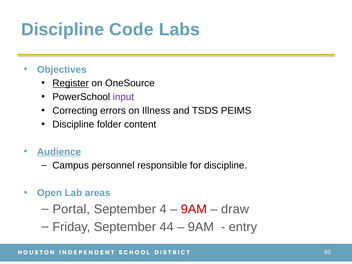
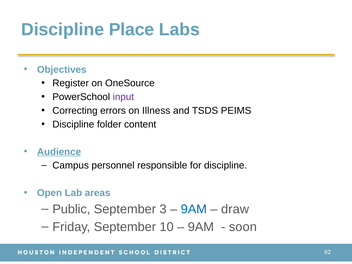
Code: Code -> Place
Register underline: present -> none
Portal: Portal -> Public
4: 4 -> 3
9AM at (194, 209) colour: red -> blue
44: 44 -> 10
entry: entry -> soon
